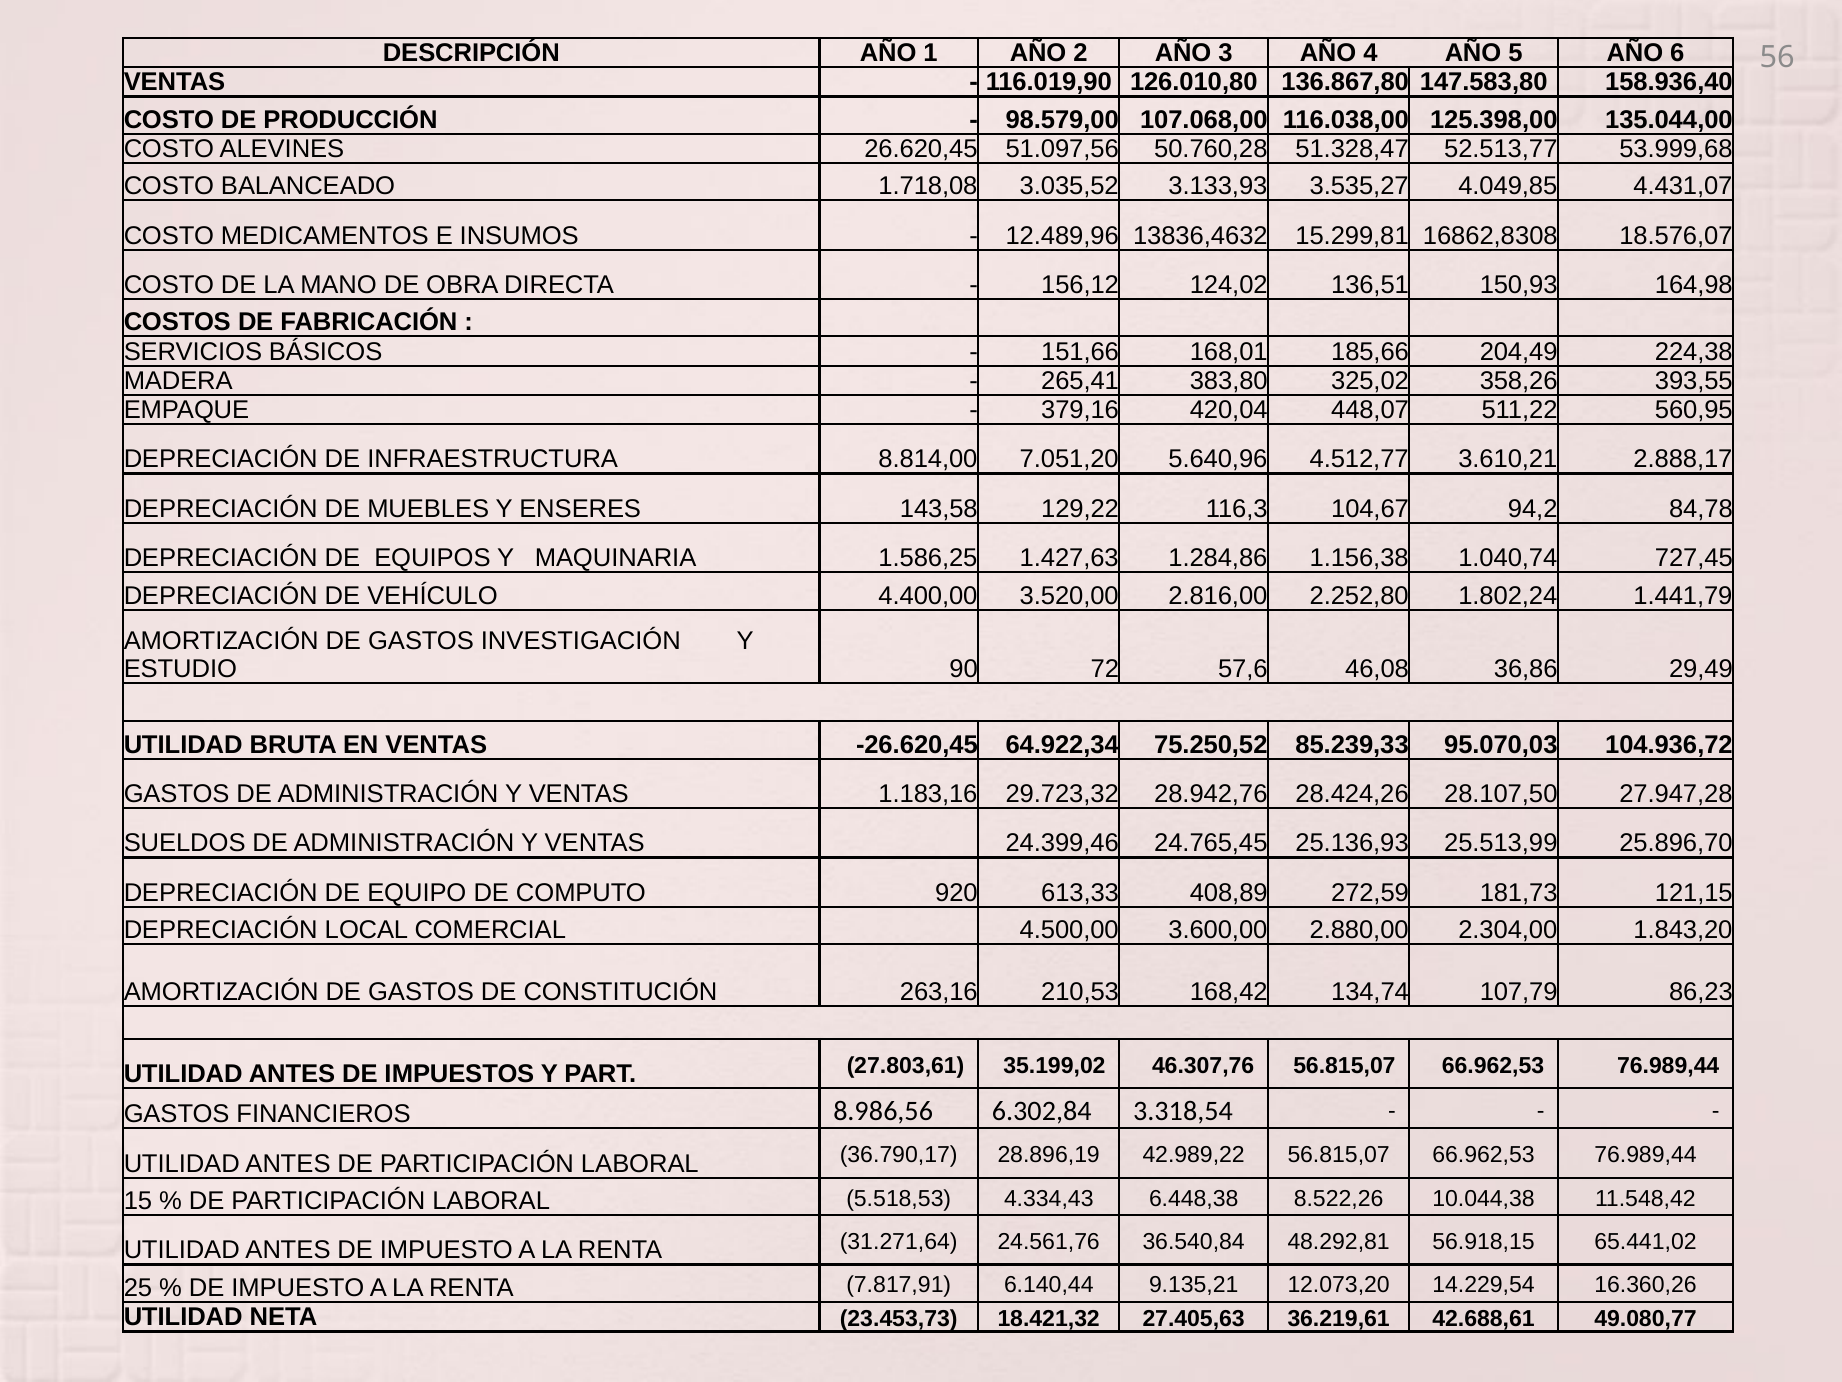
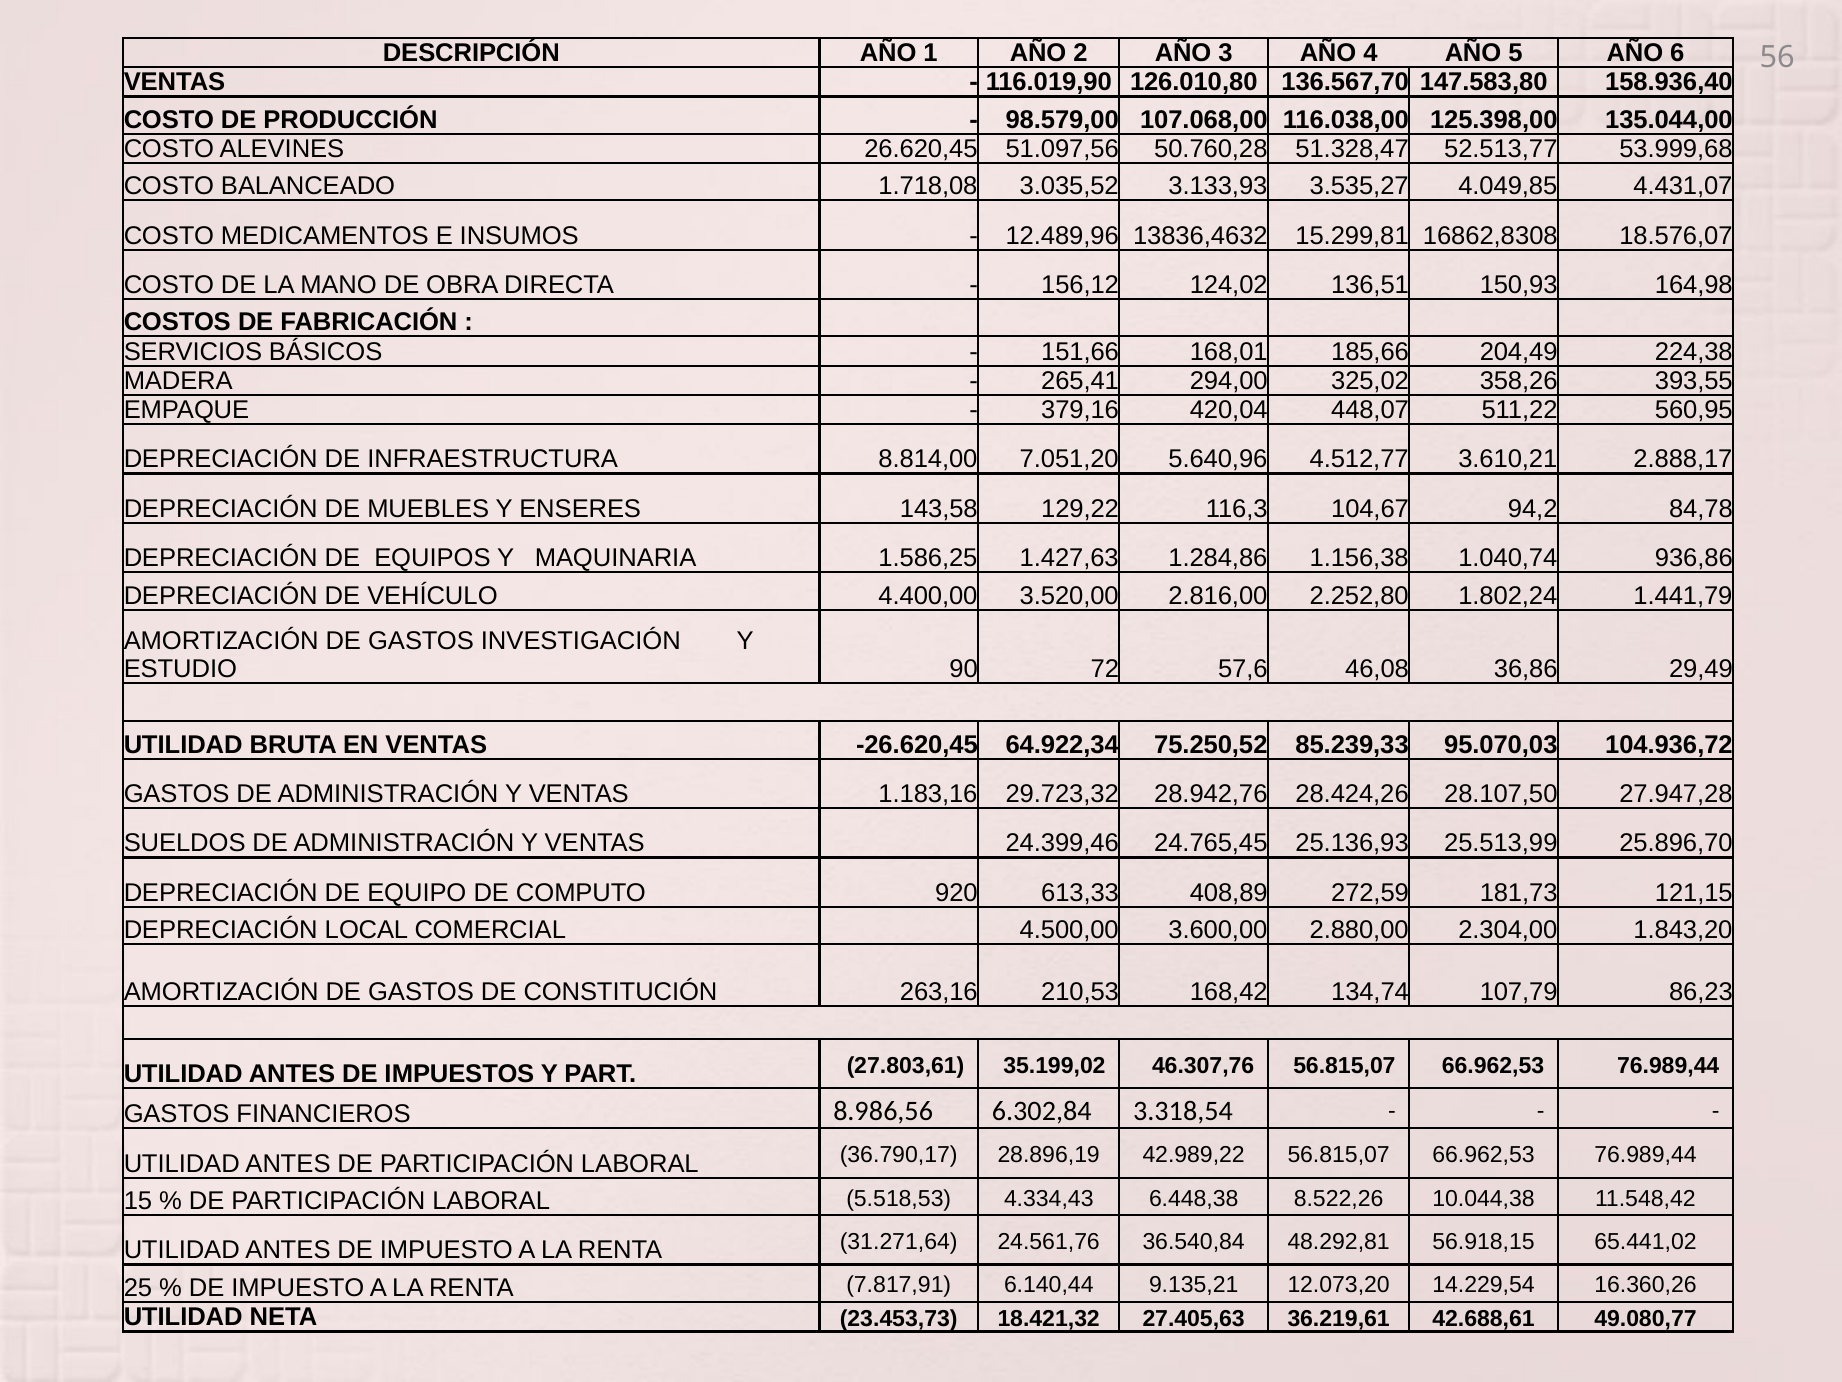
136.867,80: 136.867,80 -> 136.567,70
383,80: 383,80 -> 294,00
727,45: 727,45 -> 936,86
